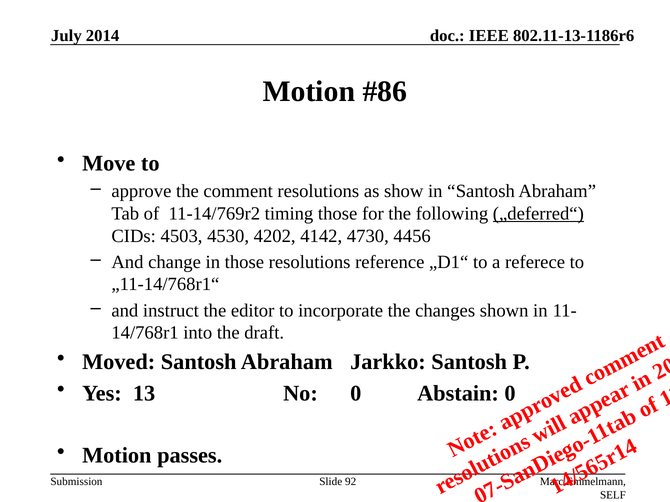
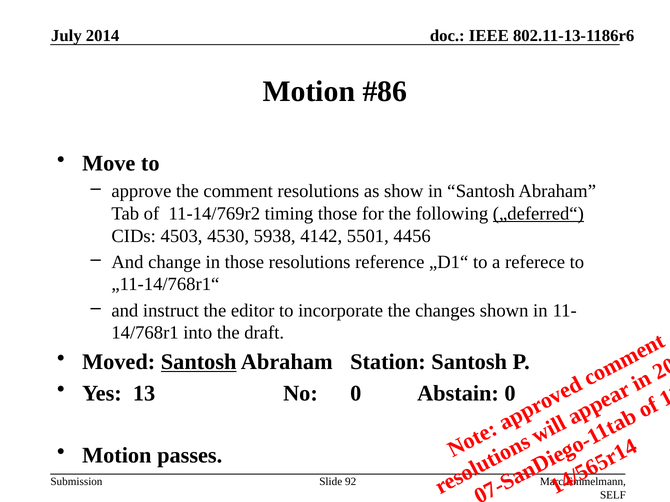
4202: 4202 -> 5938
4730: 4730 -> 5501
Santosh at (199, 362) underline: none -> present
Jarkko: Jarkko -> Station
